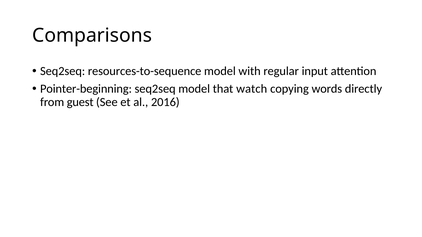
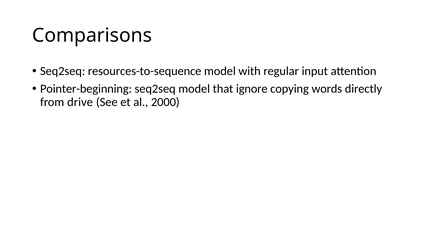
watch: watch -> ignore
guest: guest -> drive
2016: 2016 -> 2000
